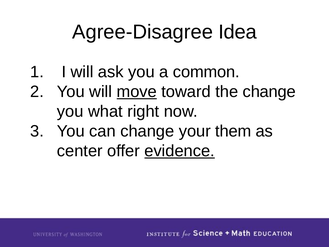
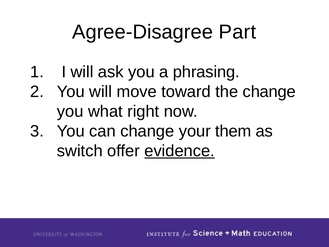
Idea: Idea -> Part
common: common -> phrasing
move underline: present -> none
center: center -> switch
